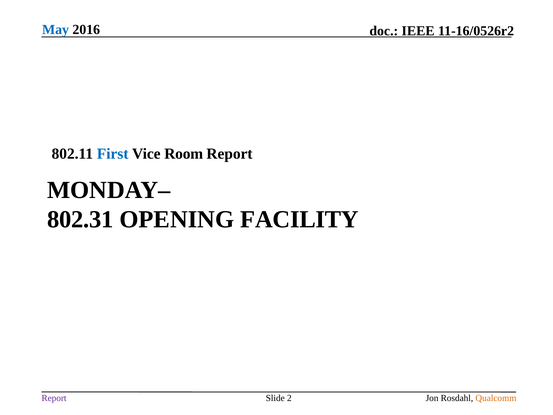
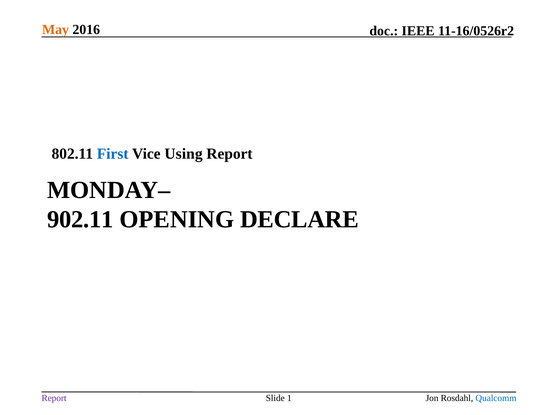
May colour: blue -> orange
Room: Room -> Using
802.31: 802.31 -> 902.11
FACILITY: FACILITY -> DECLARE
2: 2 -> 1
Qualcomm colour: orange -> blue
